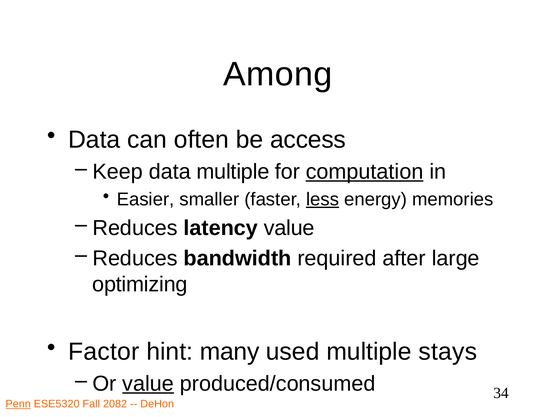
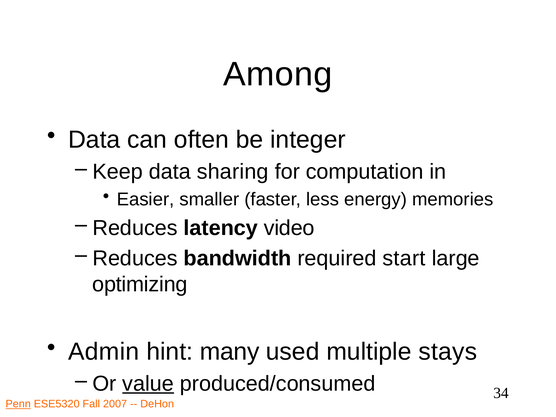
access: access -> integer
data multiple: multiple -> sharing
computation underline: present -> none
less underline: present -> none
latency value: value -> video
after: after -> start
Factor: Factor -> Admin
2082: 2082 -> 2007
